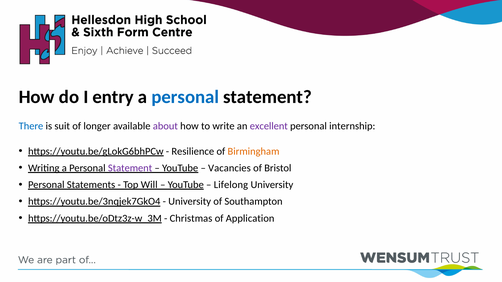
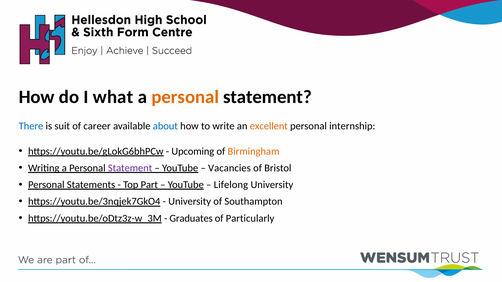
entry: entry -> what
personal at (185, 97) colour: blue -> orange
longer: longer -> career
about colour: purple -> blue
excellent colour: purple -> orange
Resilience: Resilience -> Upcoming
Will: Will -> Part
Christmas: Christmas -> Graduates
Application: Application -> Particularly
